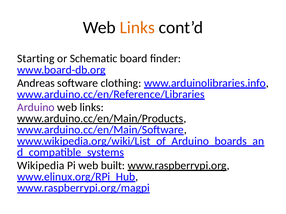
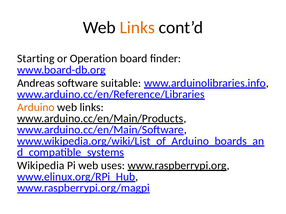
Schematic: Schematic -> Operation
clothing: clothing -> suitable
Arduino colour: purple -> orange
built: built -> uses
